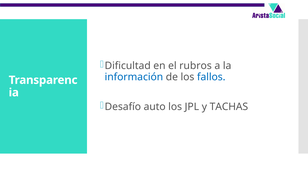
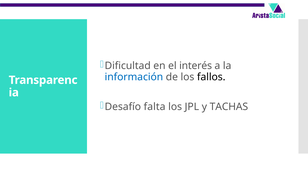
rubros: rubros -> interés
fallos colour: blue -> black
auto: auto -> falta
